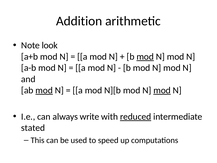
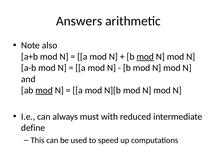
Addition: Addition -> Answers
look: look -> also
mod at (162, 90) underline: present -> none
write: write -> must
reduced underline: present -> none
stated: stated -> define
